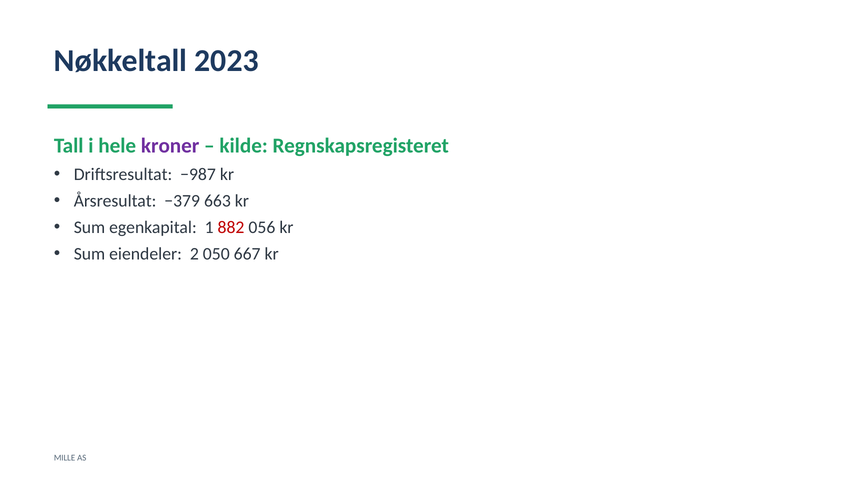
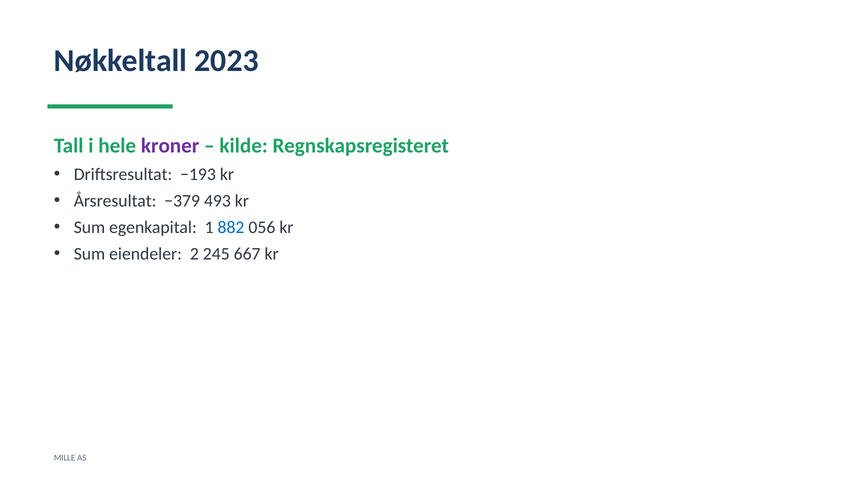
−987: −987 -> −193
663: 663 -> 493
882 colour: red -> blue
050: 050 -> 245
